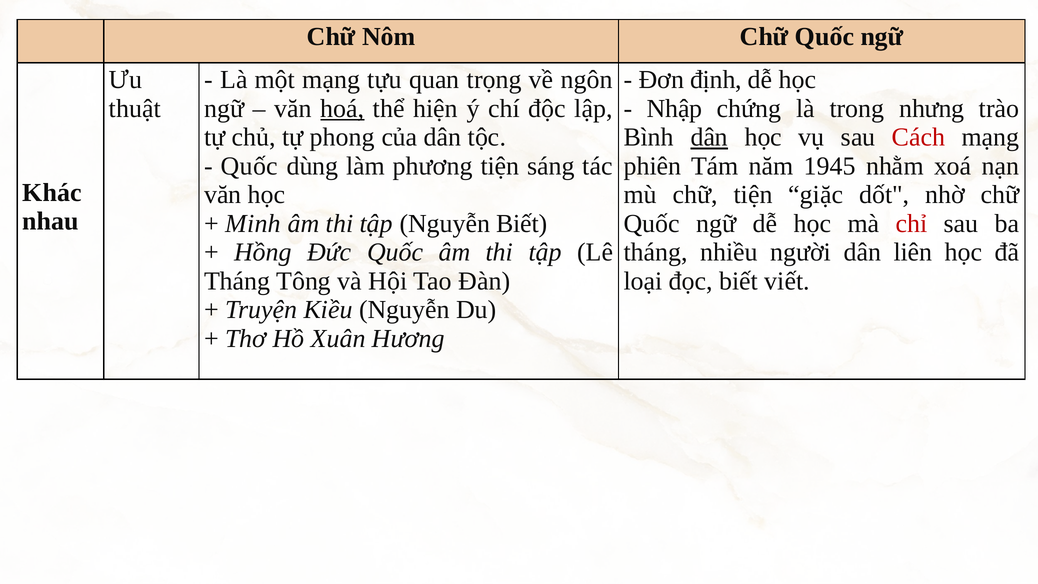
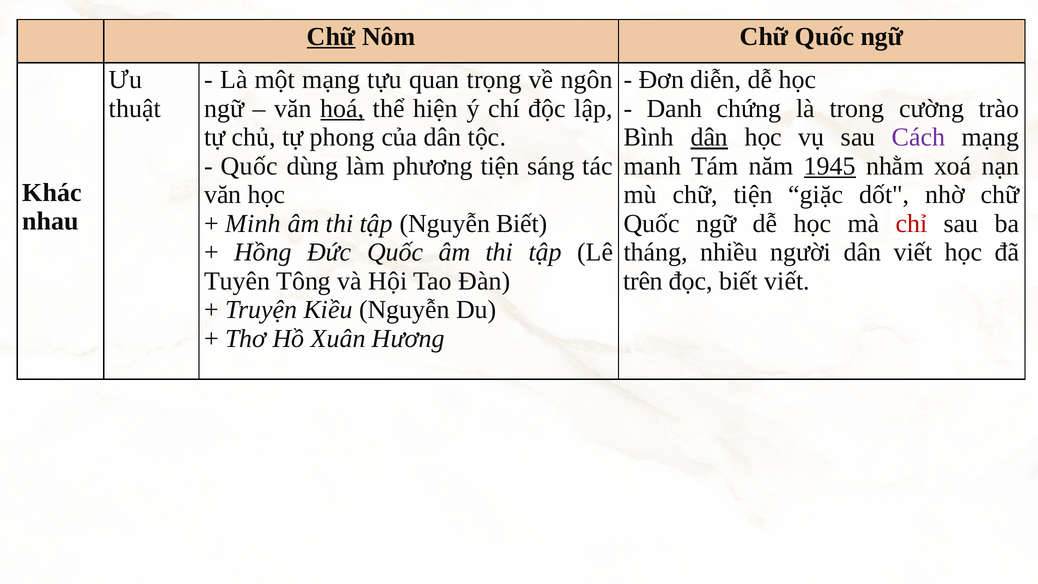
Chữ at (331, 37) underline: none -> present
định: định -> diễn
Nhập: Nhập -> Danh
nhưng: nhưng -> cường
Cách colour: red -> purple
phiên: phiên -> manh
1945 underline: none -> present
dân liên: liên -> viết
Tháng at (237, 281): Tháng -> Tuyên
loại: loại -> trên
